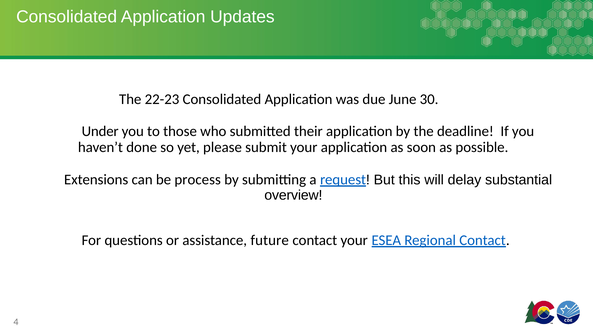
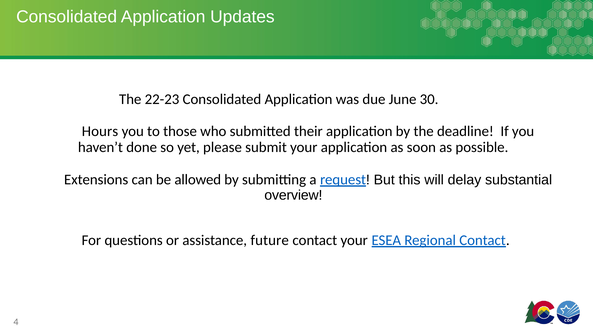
Under: Under -> Hours
process: process -> allowed
